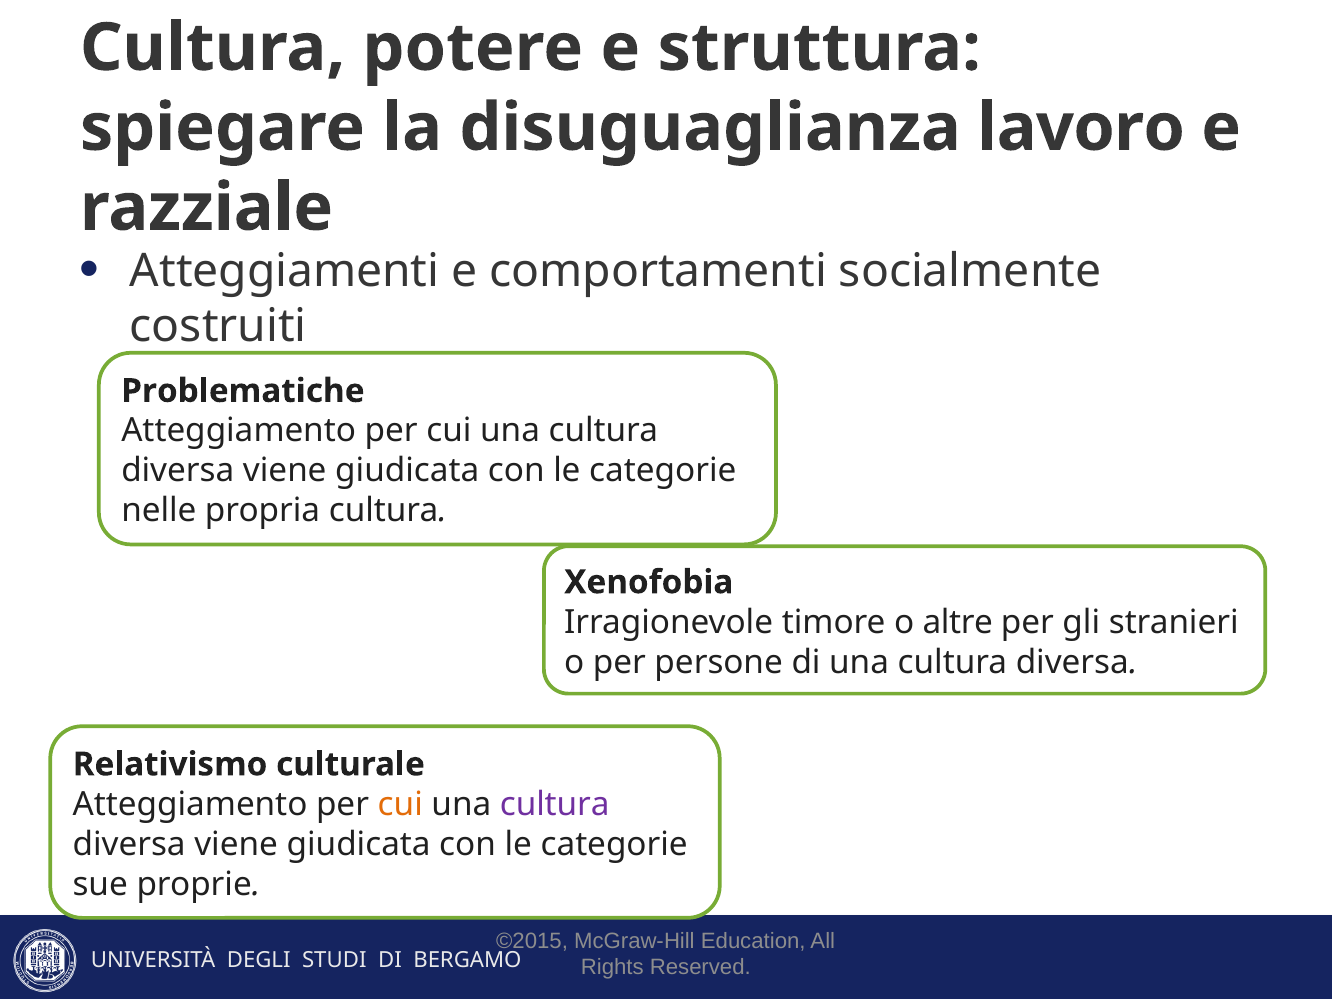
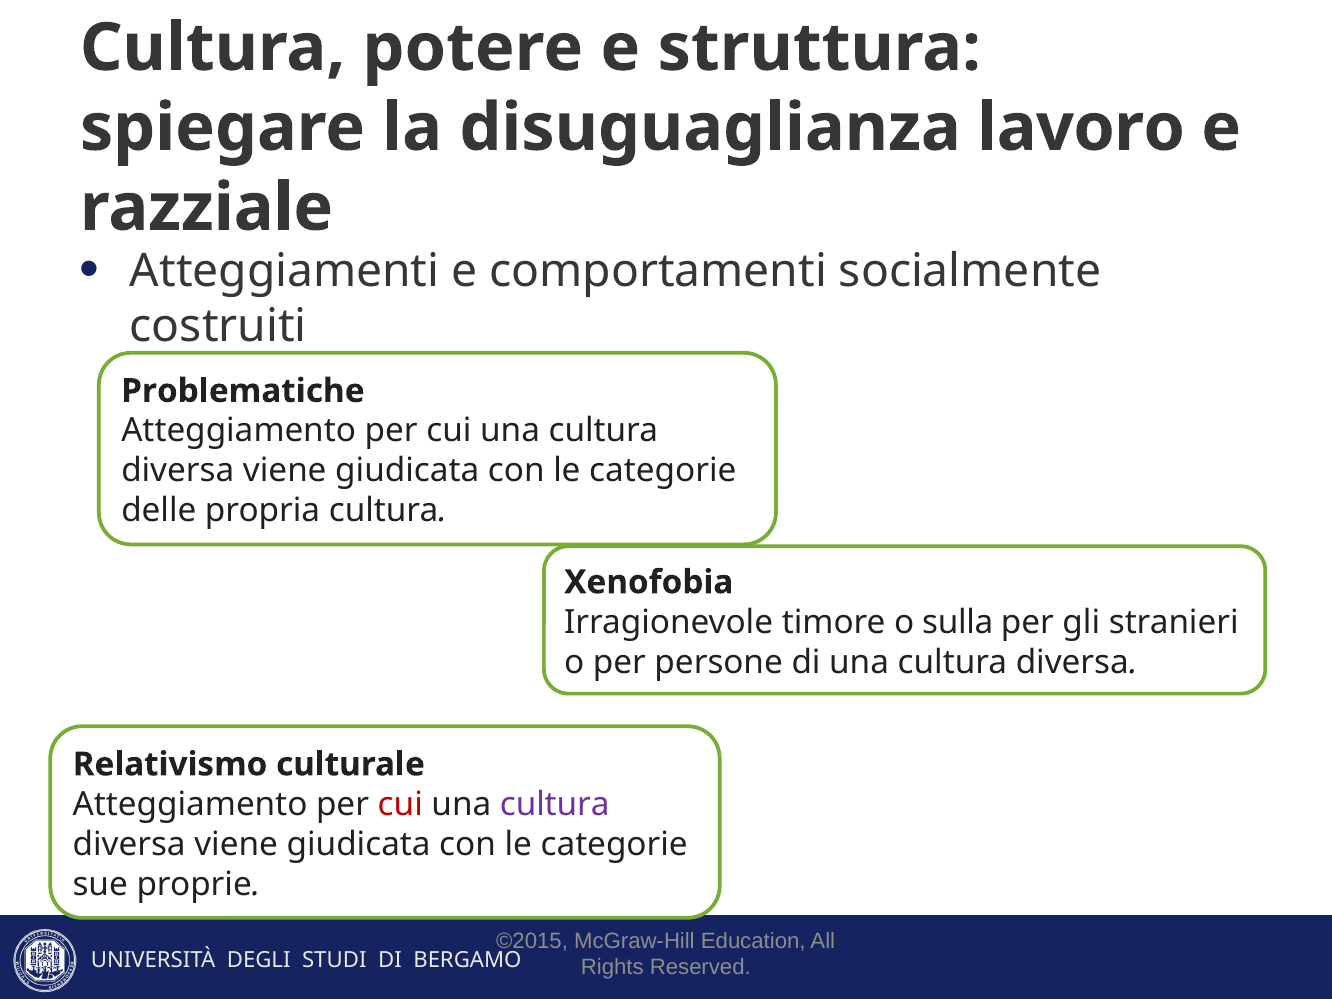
nelle: nelle -> delle
altre: altre -> sulla
cui at (400, 804) colour: orange -> red
